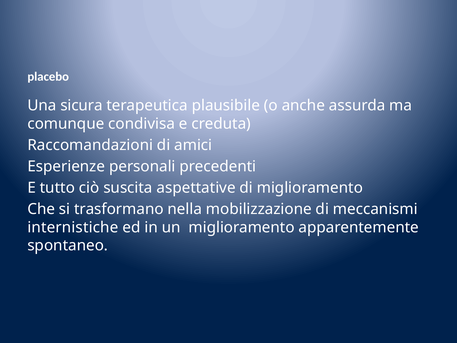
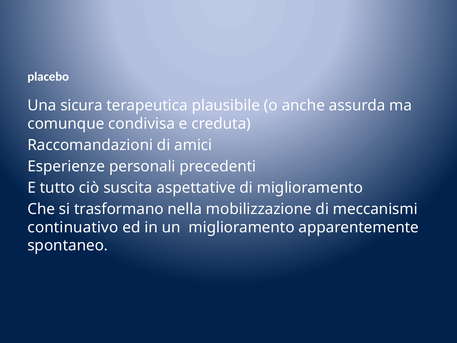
internistiche: internistiche -> continuativo
